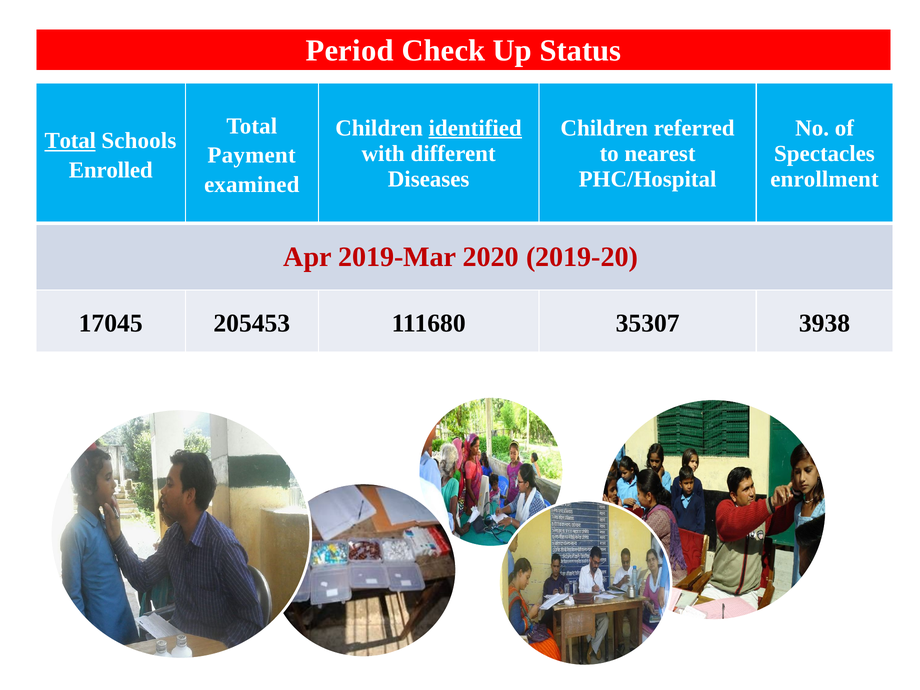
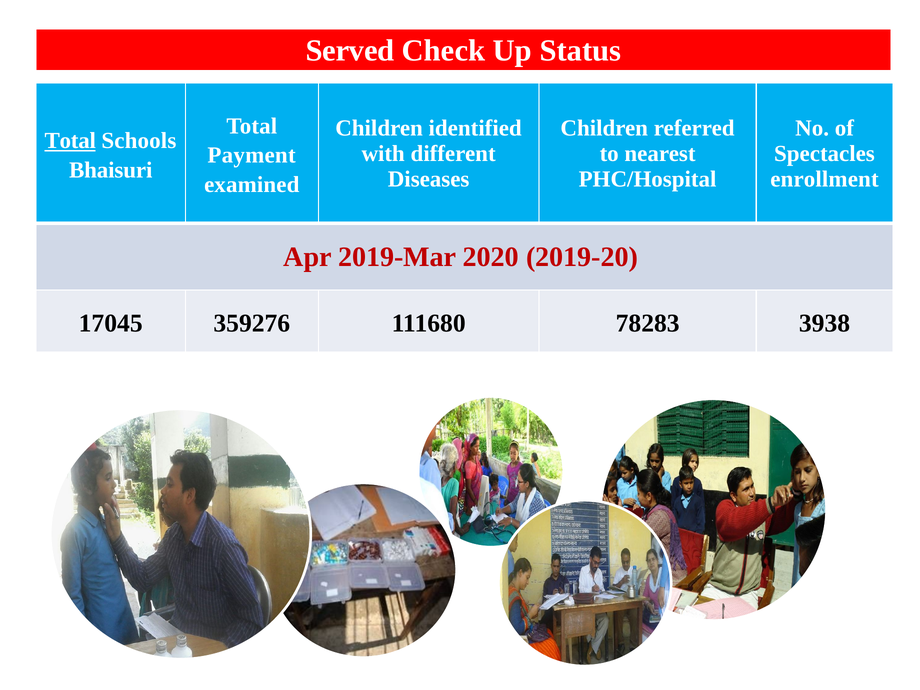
Period: Period -> Served
identified underline: present -> none
Enrolled: Enrolled -> Bhaisuri
205453: 205453 -> 359276
35307: 35307 -> 78283
